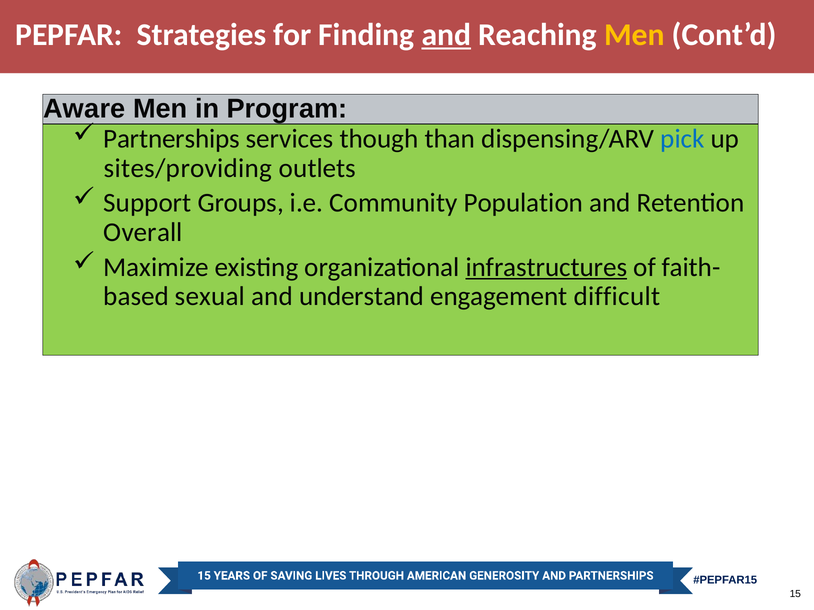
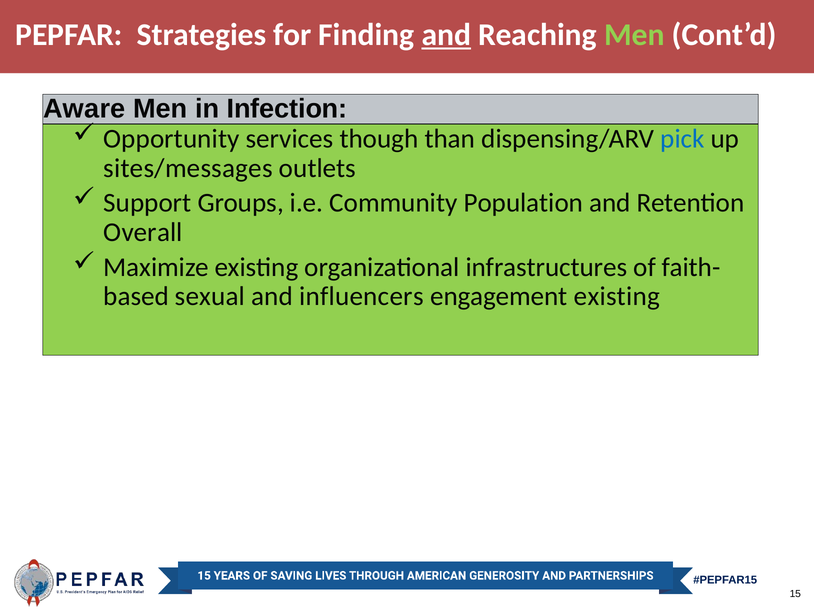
Men at (634, 35) colour: yellow -> light green
Program: Program -> Infection
Partnerships: Partnerships -> Opportunity
sites/providing: sites/providing -> sites/messages
infrastructures underline: present -> none
understand: understand -> influencers
engagement difficult: difficult -> existing
